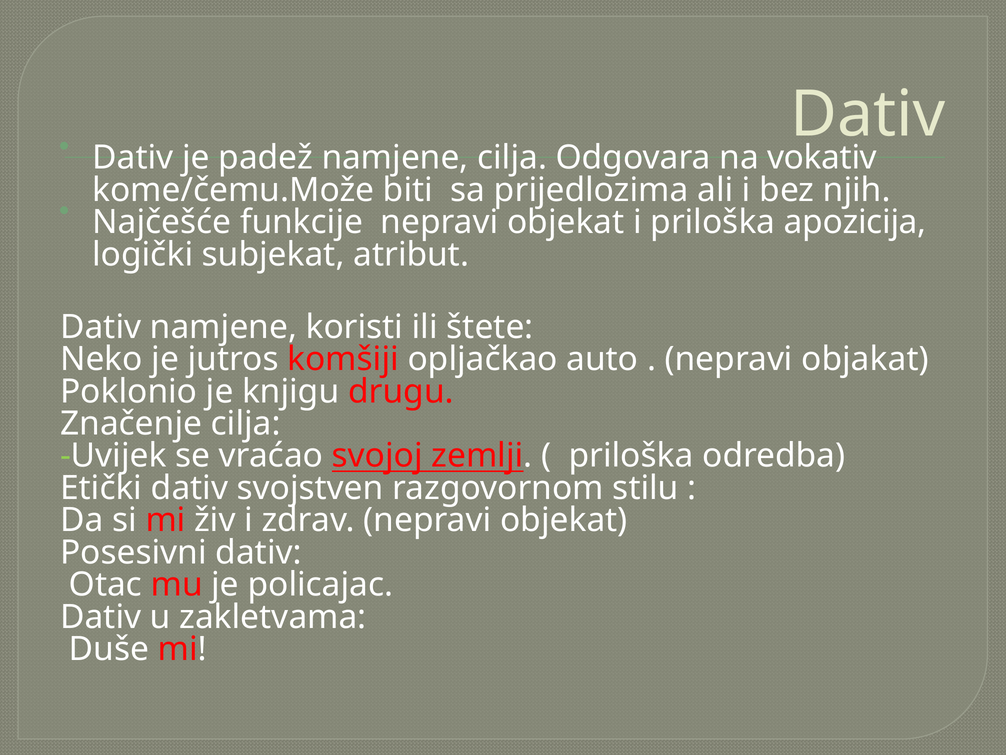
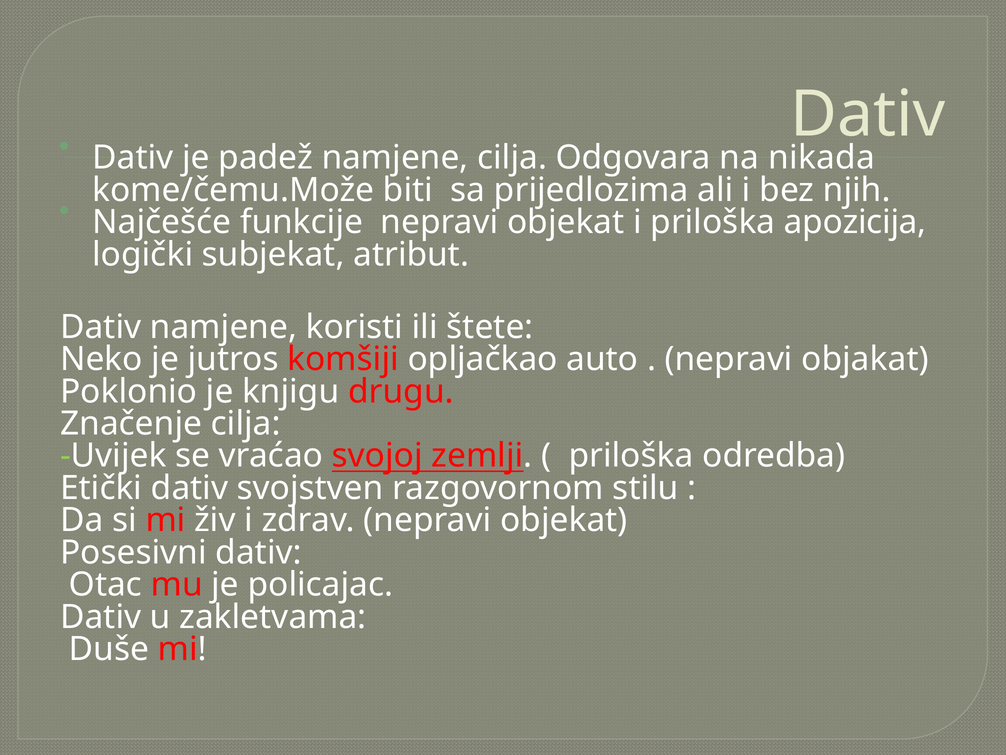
vokativ: vokativ -> nikada
